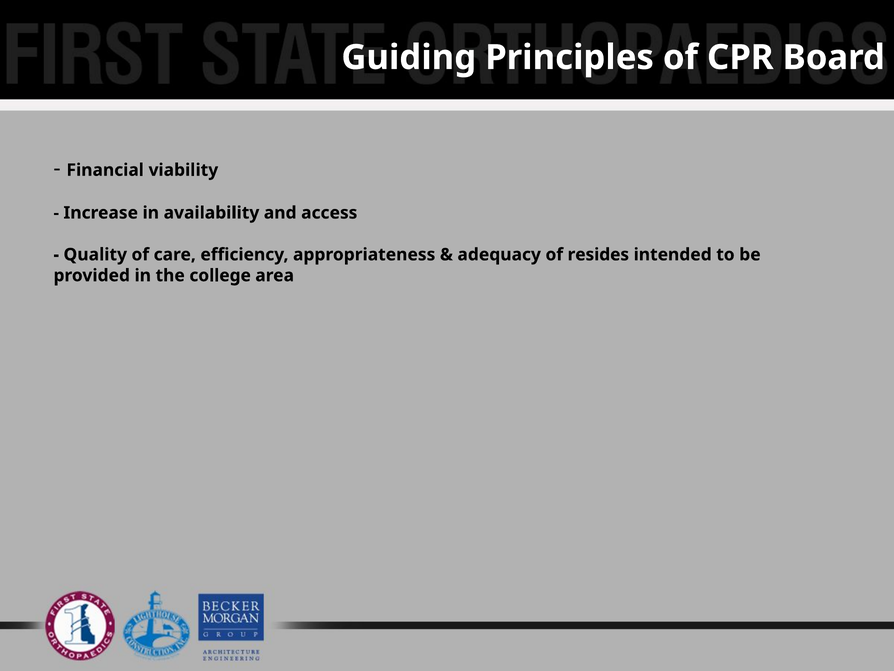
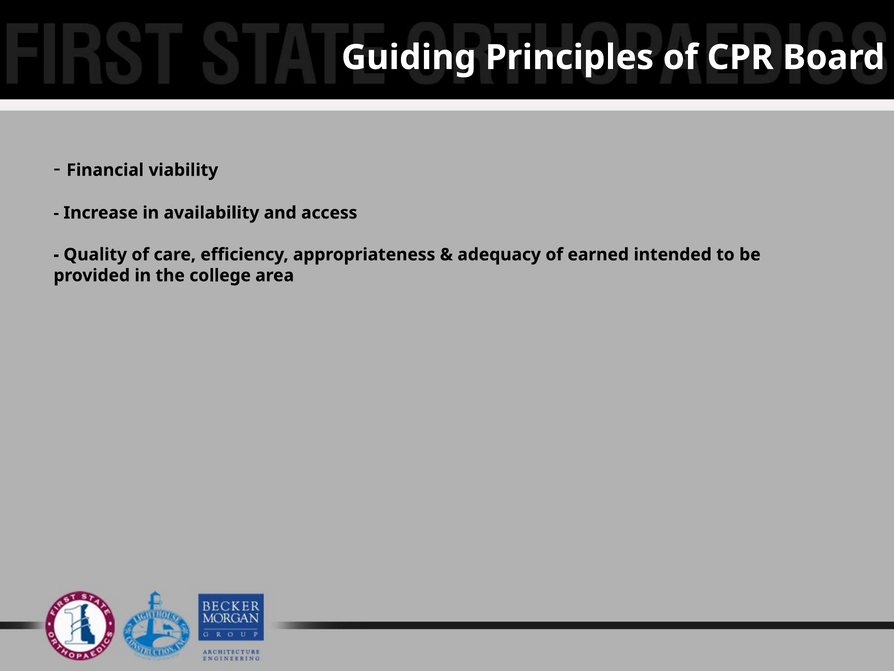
resides: resides -> earned
